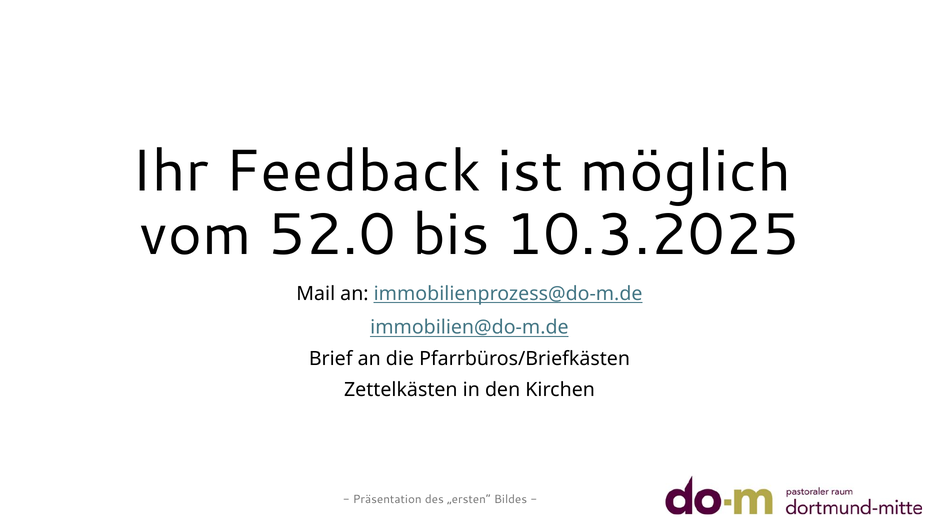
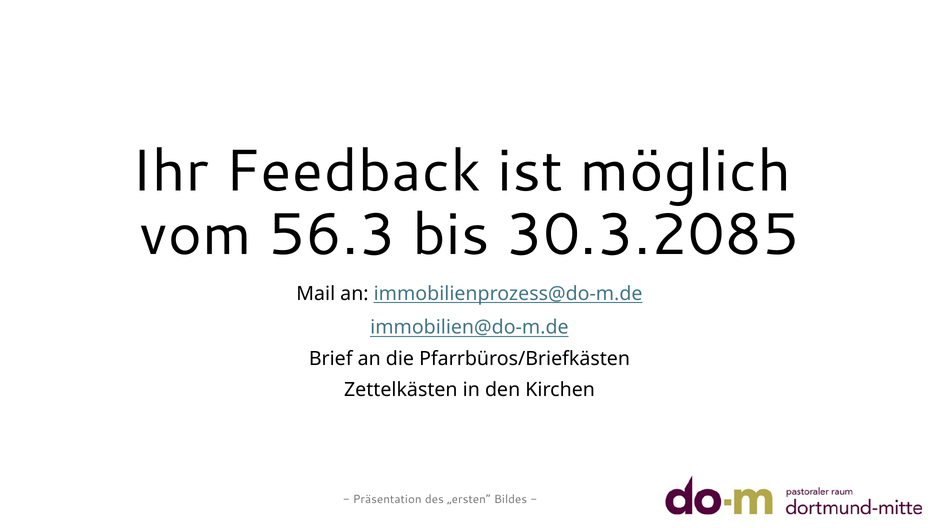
52.0: 52.0 -> 56.3
10.3.2025: 10.3.2025 -> 30.3.2085
